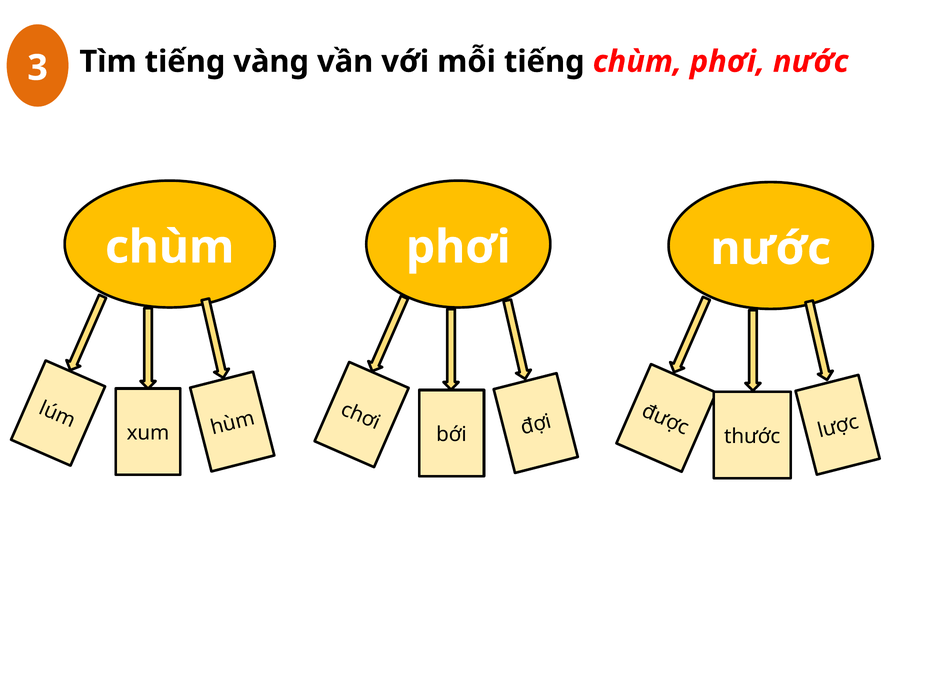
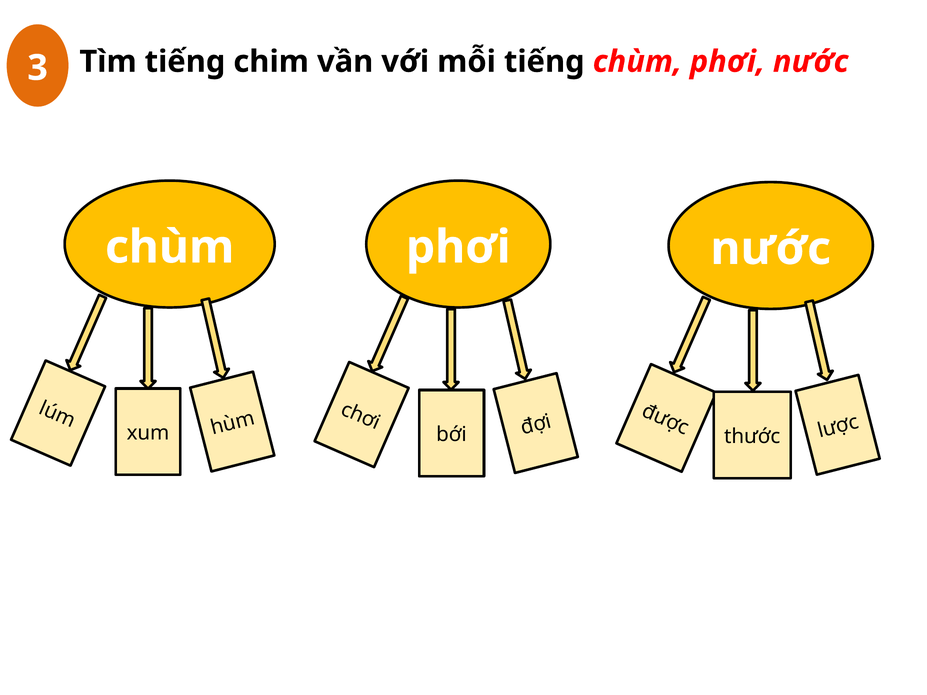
vàng: vàng -> chim
